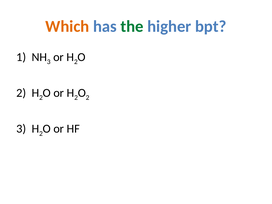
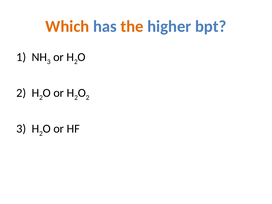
the colour: green -> orange
